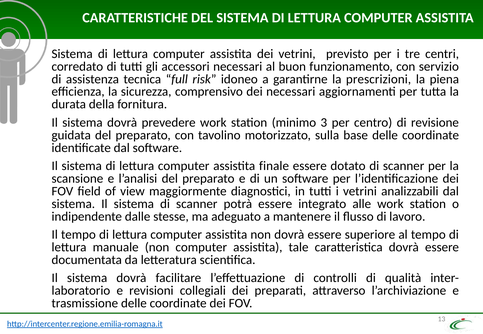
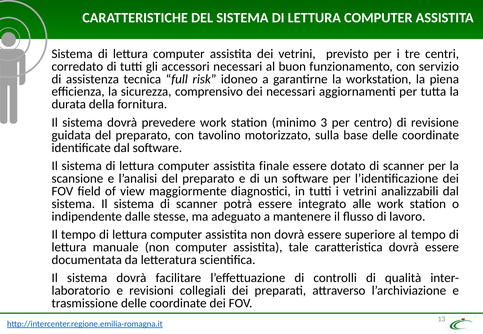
prescrizioni: prescrizioni -> workstation
